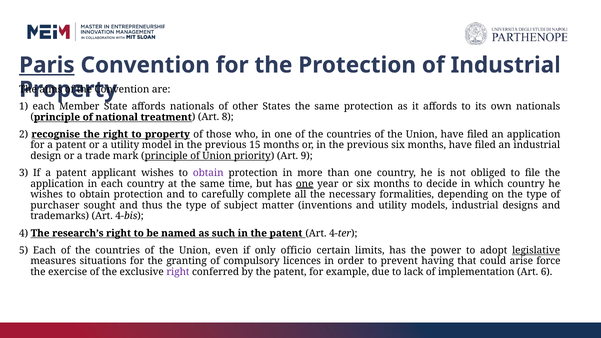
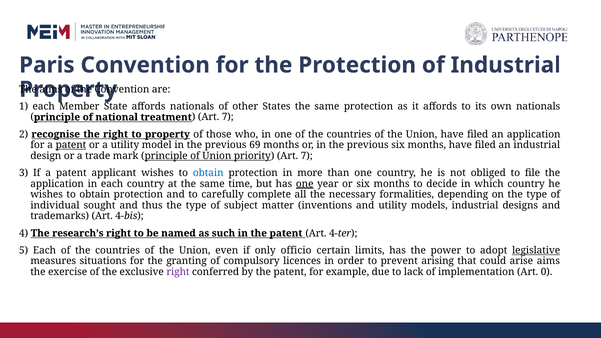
Paris underline: present -> none
treatment Art 8: 8 -> 7
patent at (71, 145) underline: none -> present
15: 15 -> 69
priority Art 9: 9 -> 7
obtain at (208, 173) colour: purple -> blue
purchaser: purchaser -> individual
having: having -> arising
arise force: force -> aims
6: 6 -> 0
